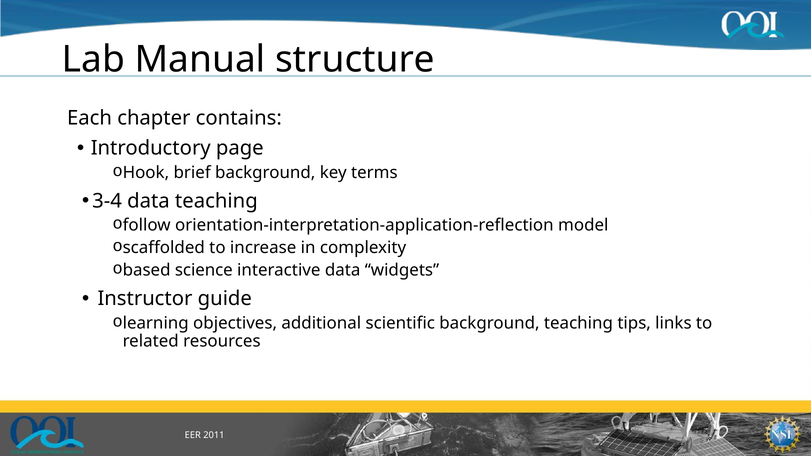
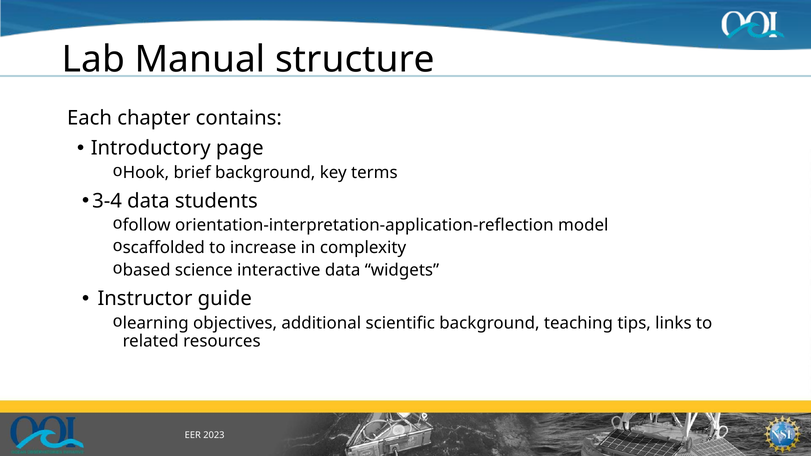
data teaching: teaching -> students
2011: 2011 -> 2023
